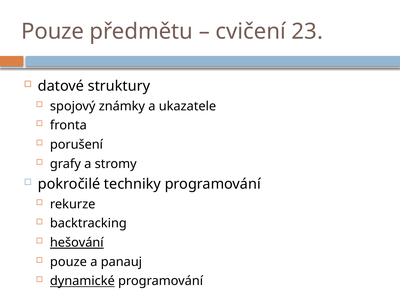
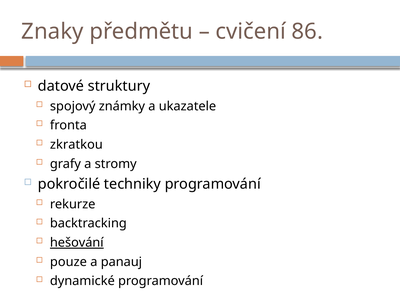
Pouze at (53, 32): Pouze -> Znaky
23: 23 -> 86
porušení: porušení -> zkratkou
dynamické underline: present -> none
